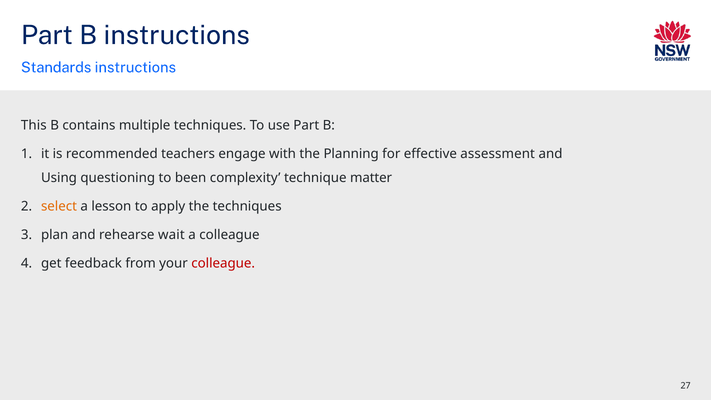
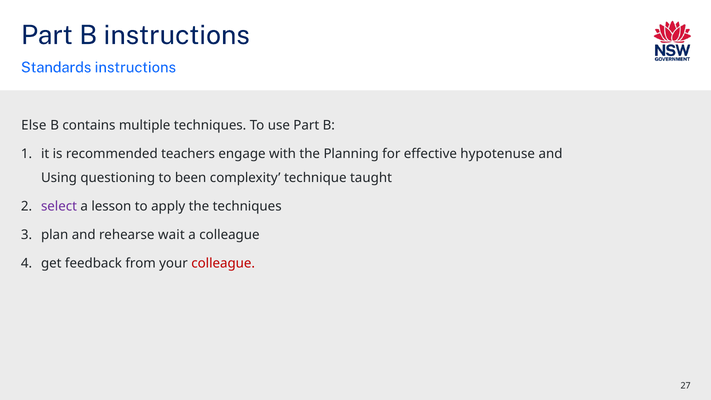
This: This -> Else
assessment: assessment -> hypotenuse
matter: matter -> taught
select colour: orange -> purple
